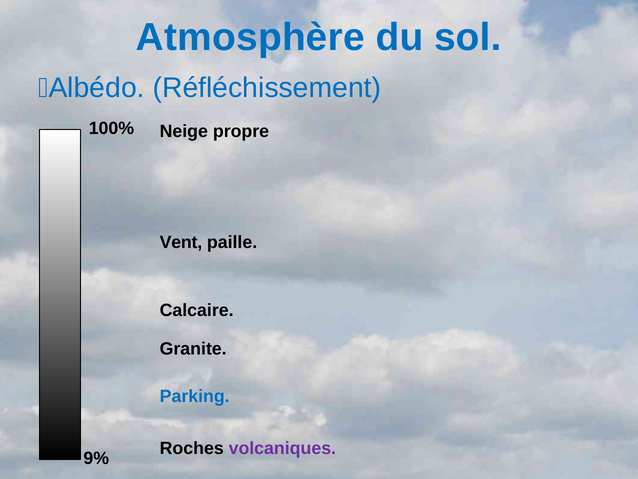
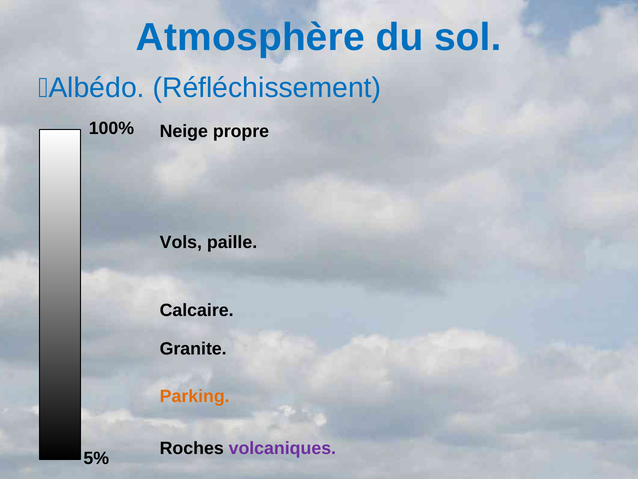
Vent: Vent -> Vols
Parking colour: blue -> orange
9%: 9% -> 5%
